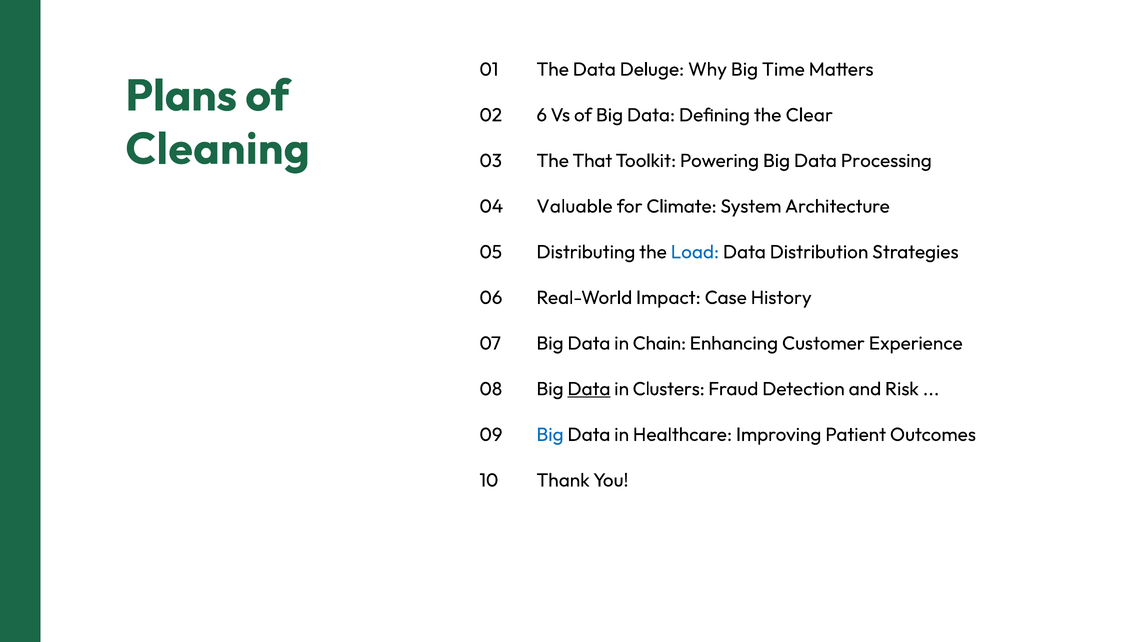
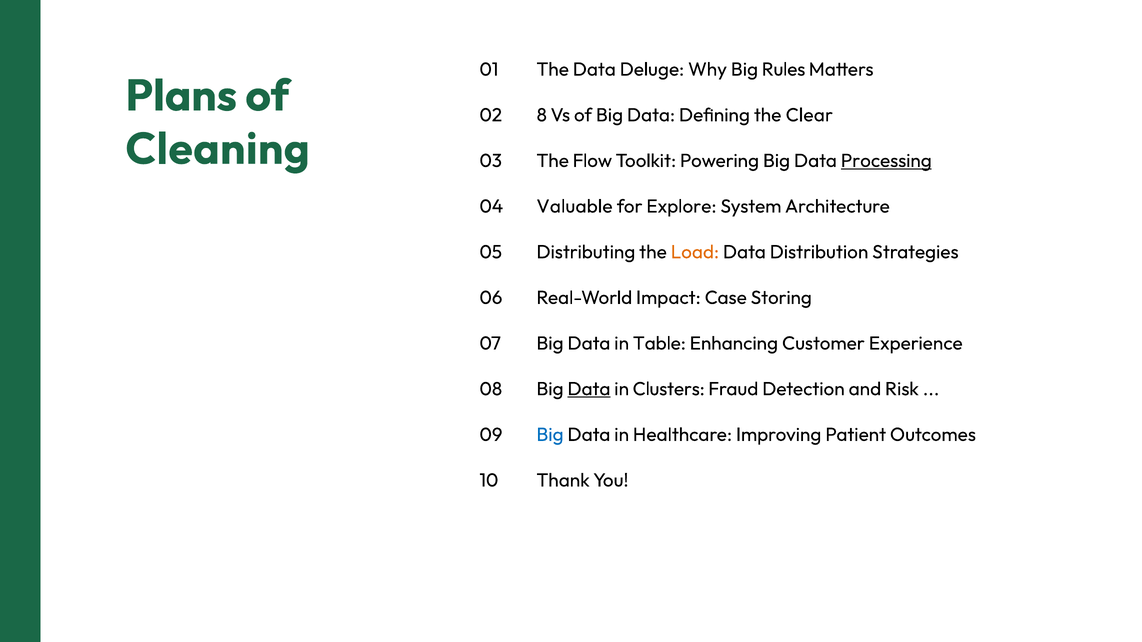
Time: Time -> Rules
6: 6 -> 8
That: That -> Flow
Processing underline: none -> present
Climate: Climate -> Explore
Load colour: blue -> orange
History: History -> Storing
Chain: Chain -> Table
